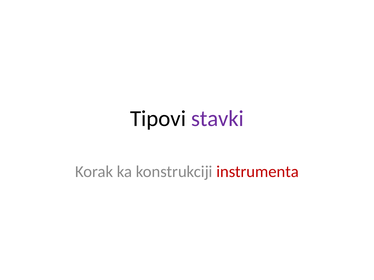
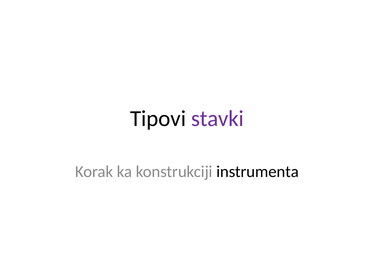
instrumenta colour: red -> black
